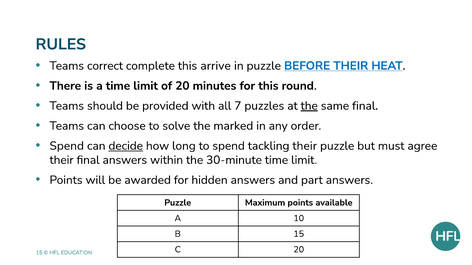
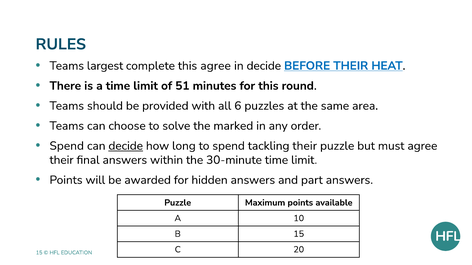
correct: correct -> largest
this arrive: arrive -> agree
in puzzle: puzzle -> decide
of 20: 20 -> 51
7: 7 -> 6
the at (309, 106) underline: present -> none
same final: final -> area
